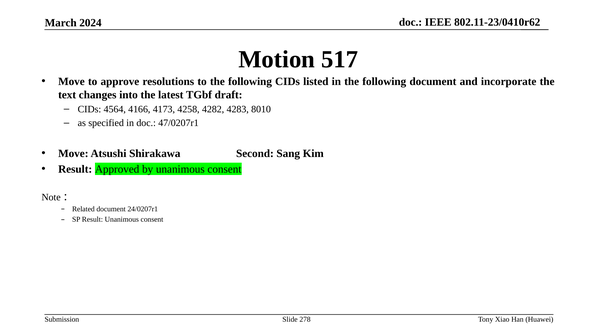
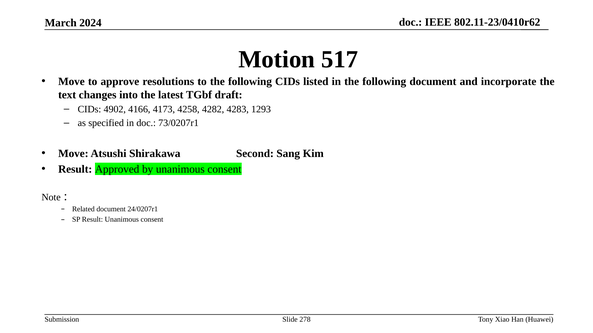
4564: 4564 -> 4902
8010: 8010 -> 1293
47/0207r1: 47/0207r1 -> 73/0207r1
